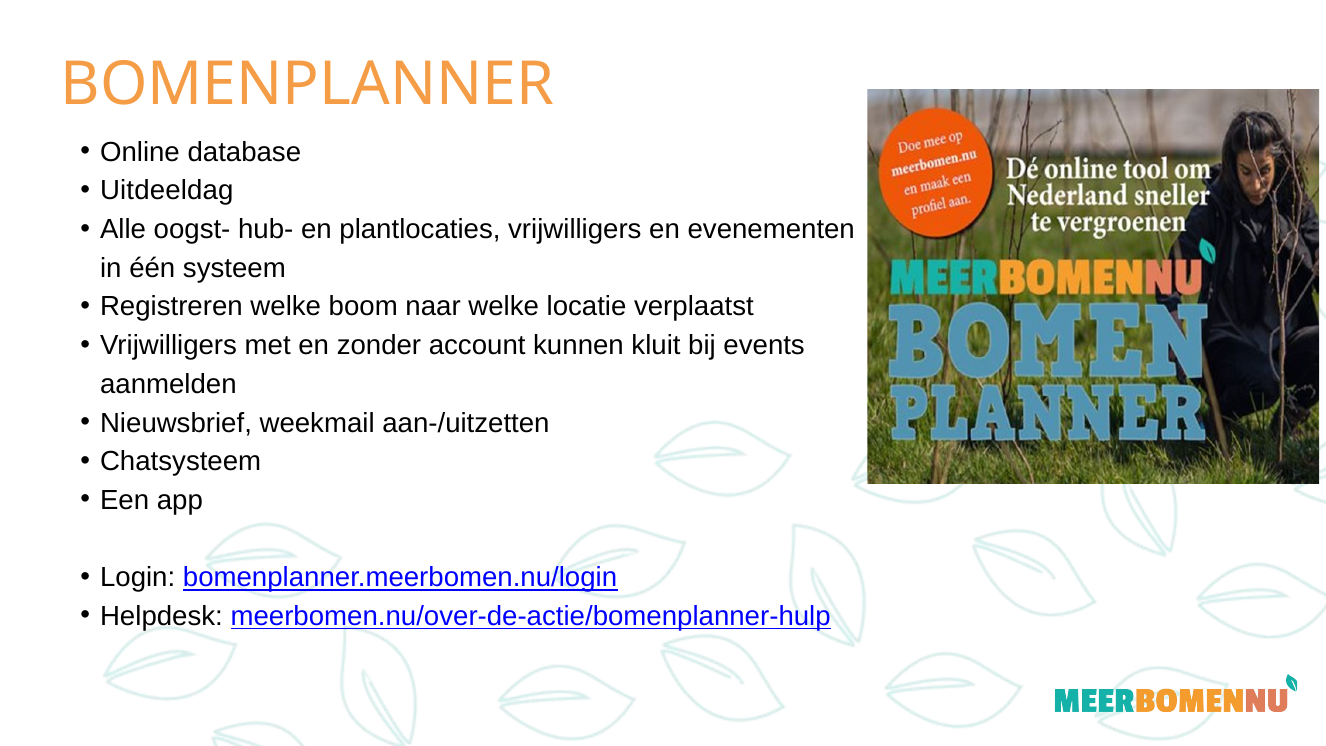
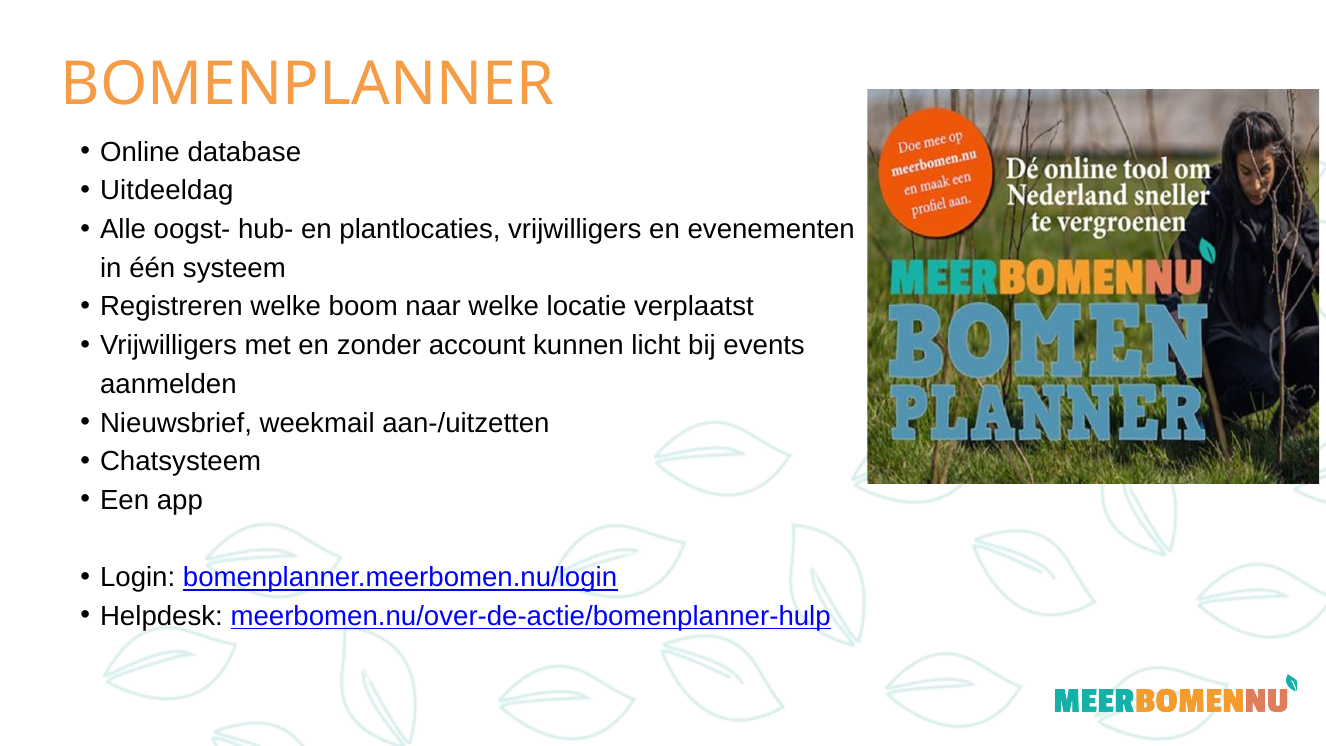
kluit: kluit -> licht
